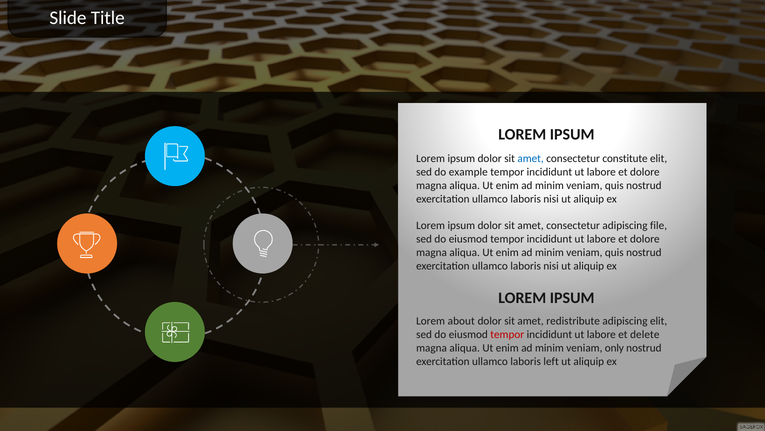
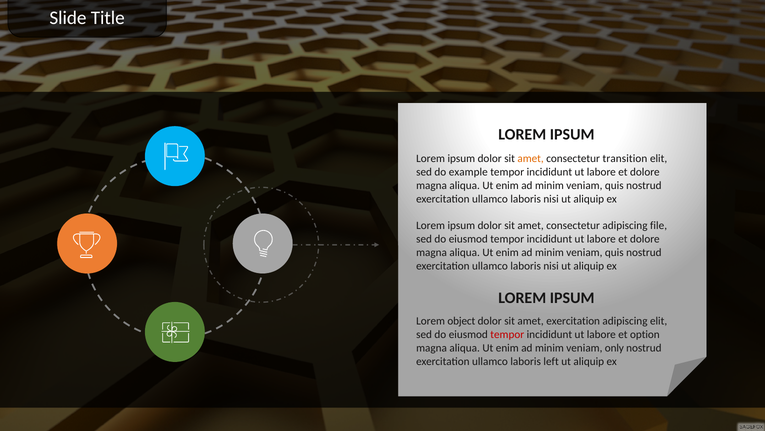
amet at (531, 158) colour: blue -> orange
constitute: constitute -> transition
about: about -> object
amet redistribute: redistribute -> exercitation
delete: delete -> option
